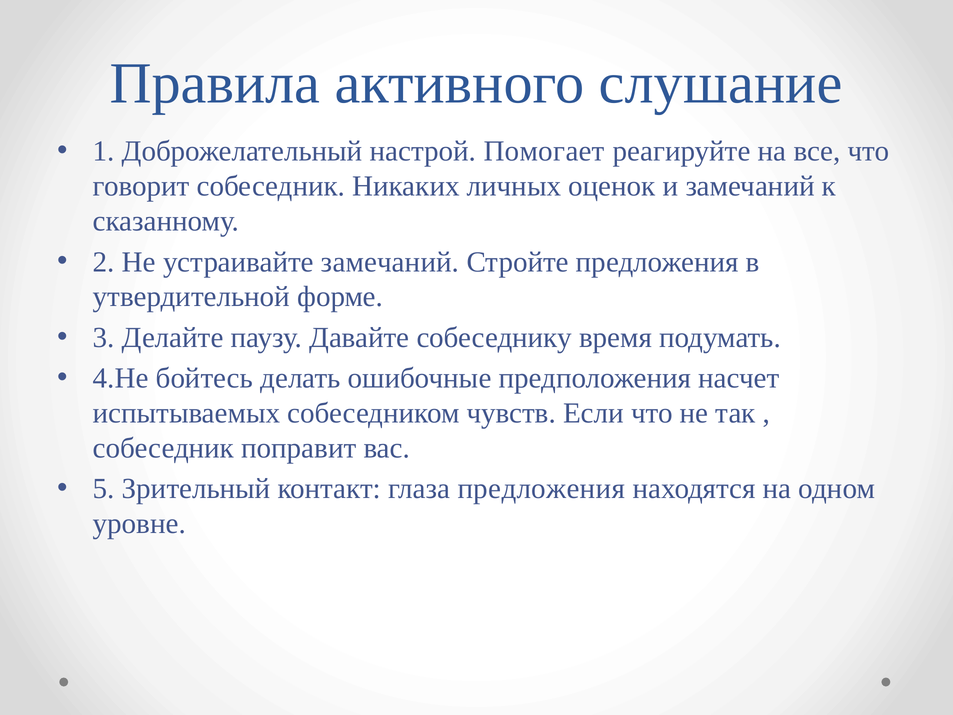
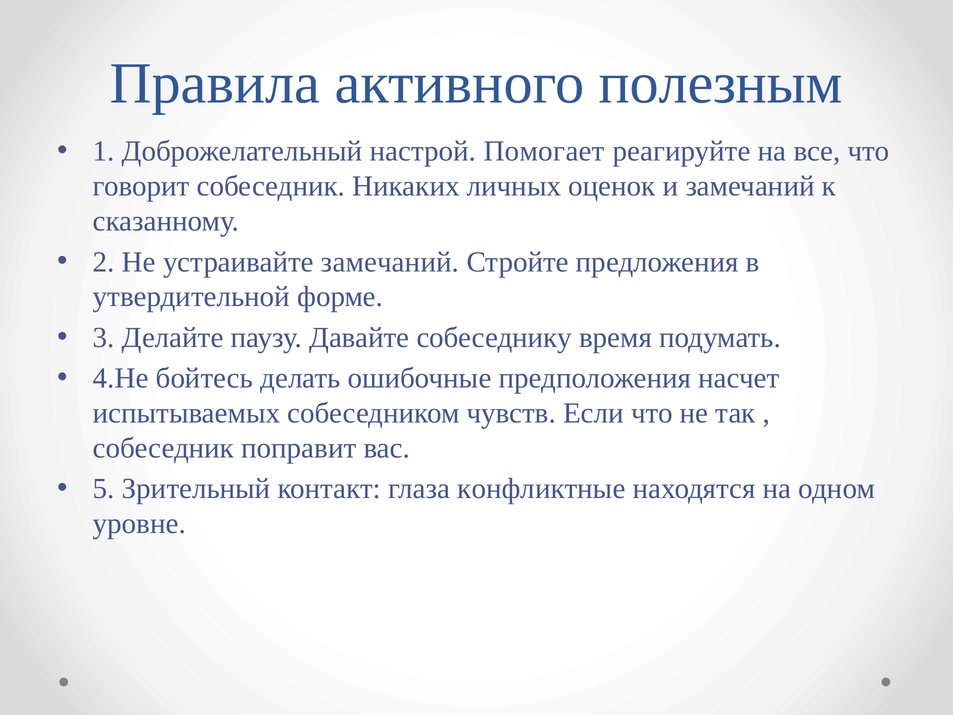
слушание: слушание -> полезным
глаза предложения: предложения -> конфликтные
